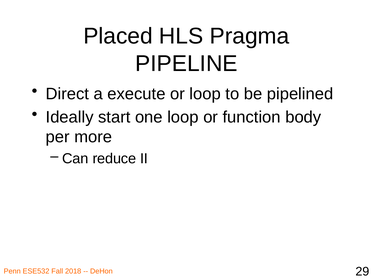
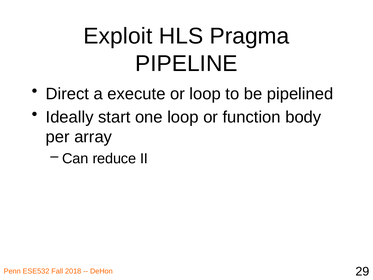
Placed: Placed -> Exploit
more: more -> array
